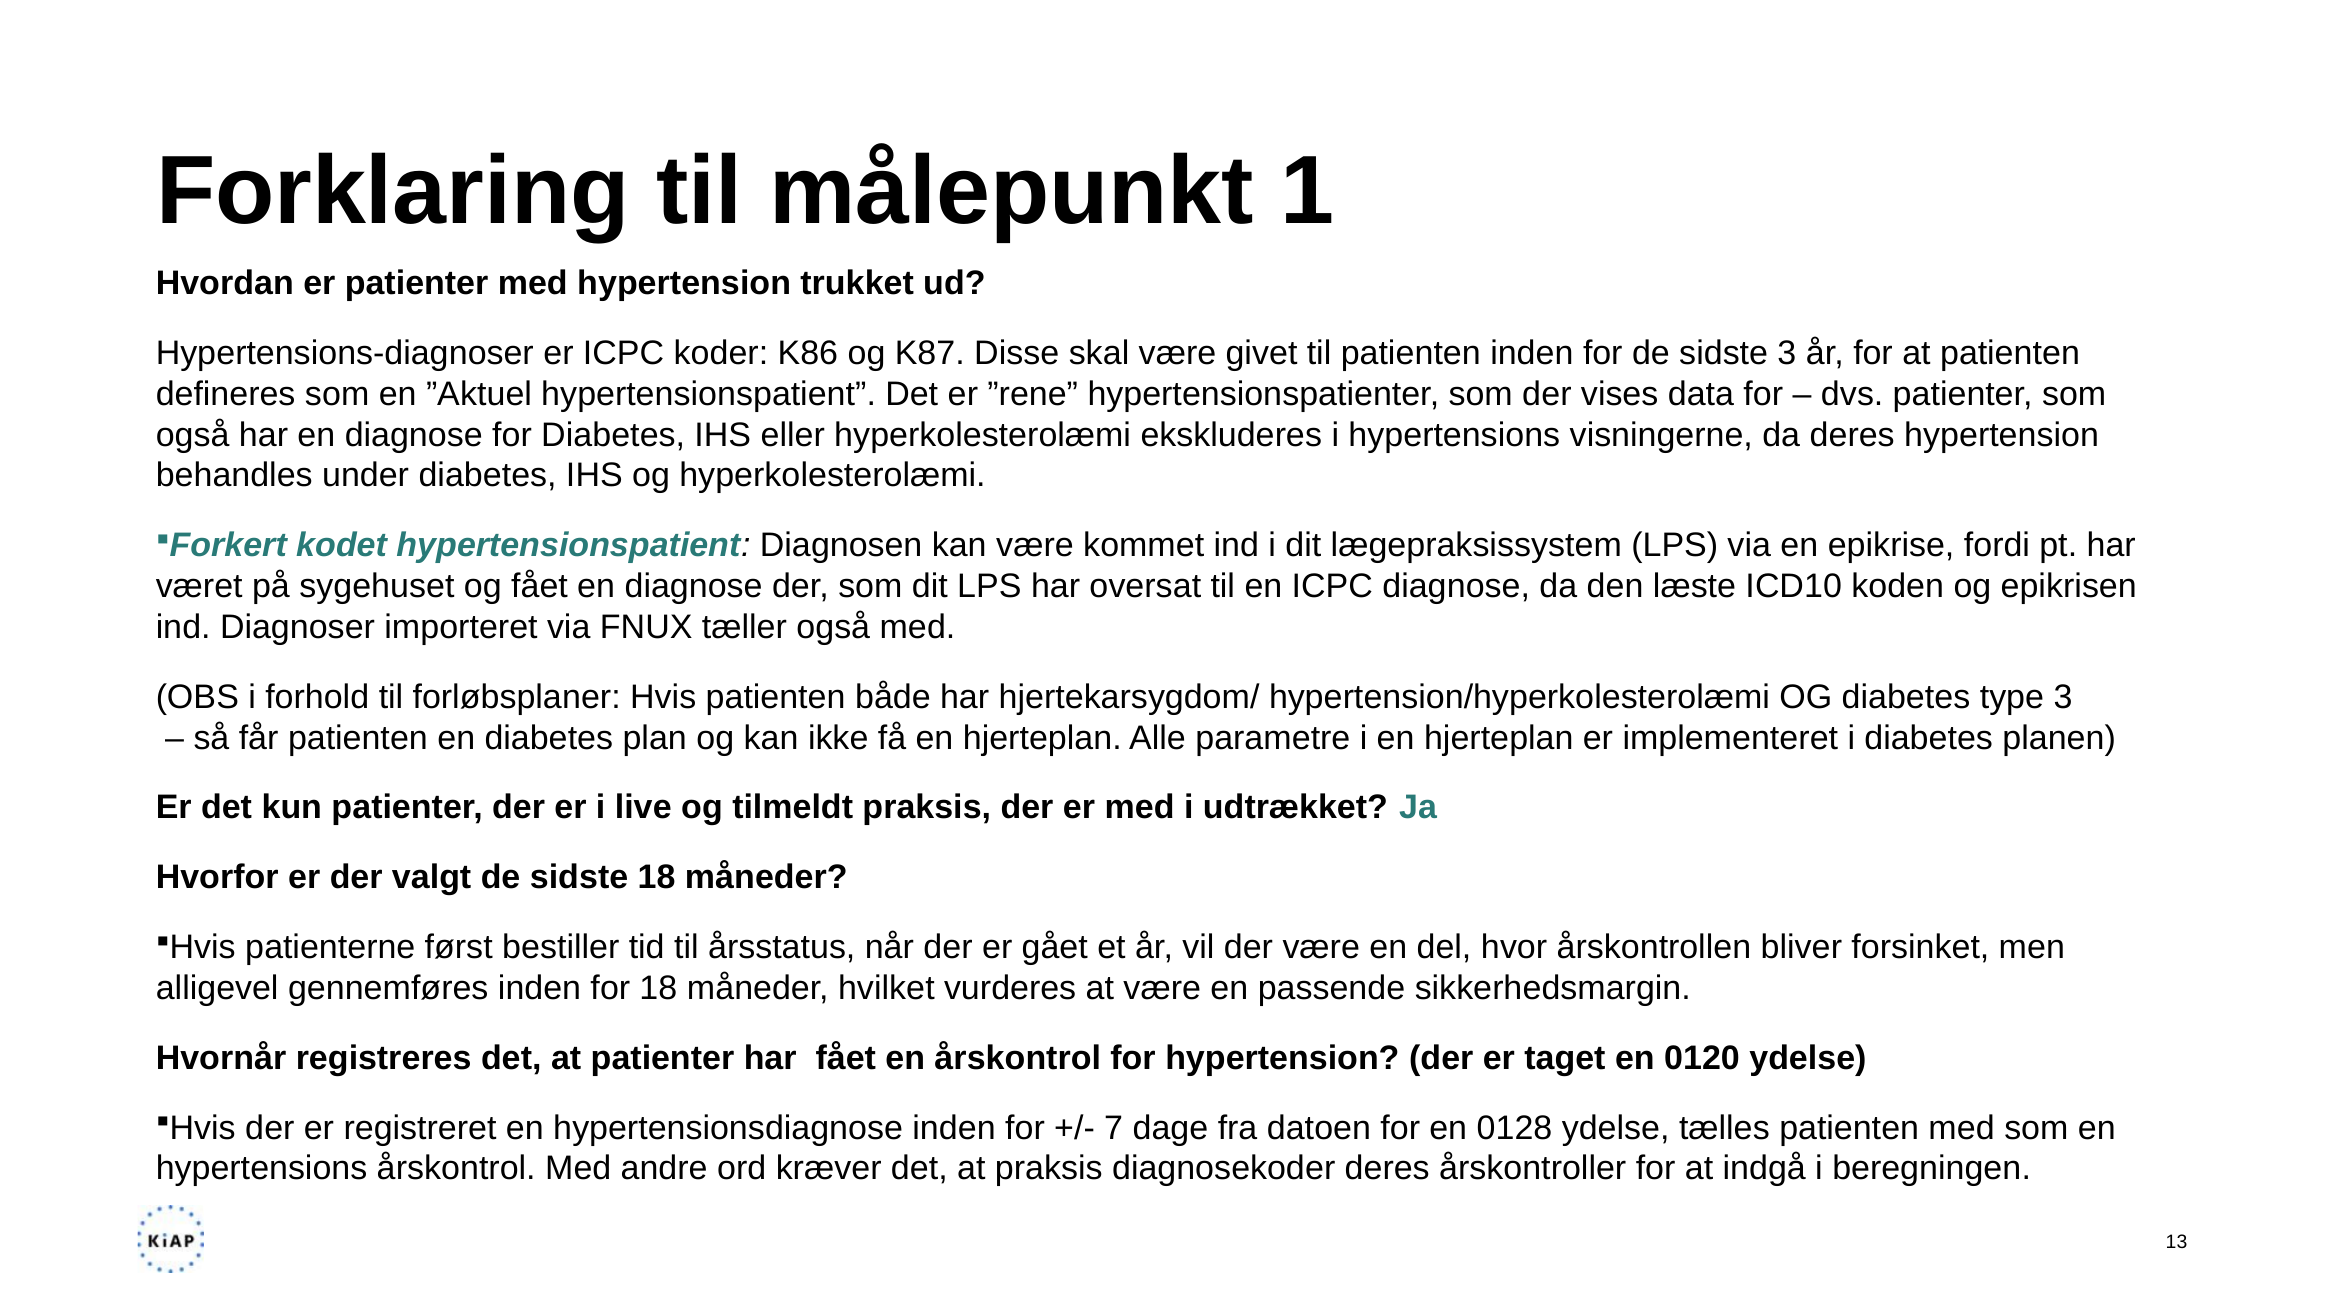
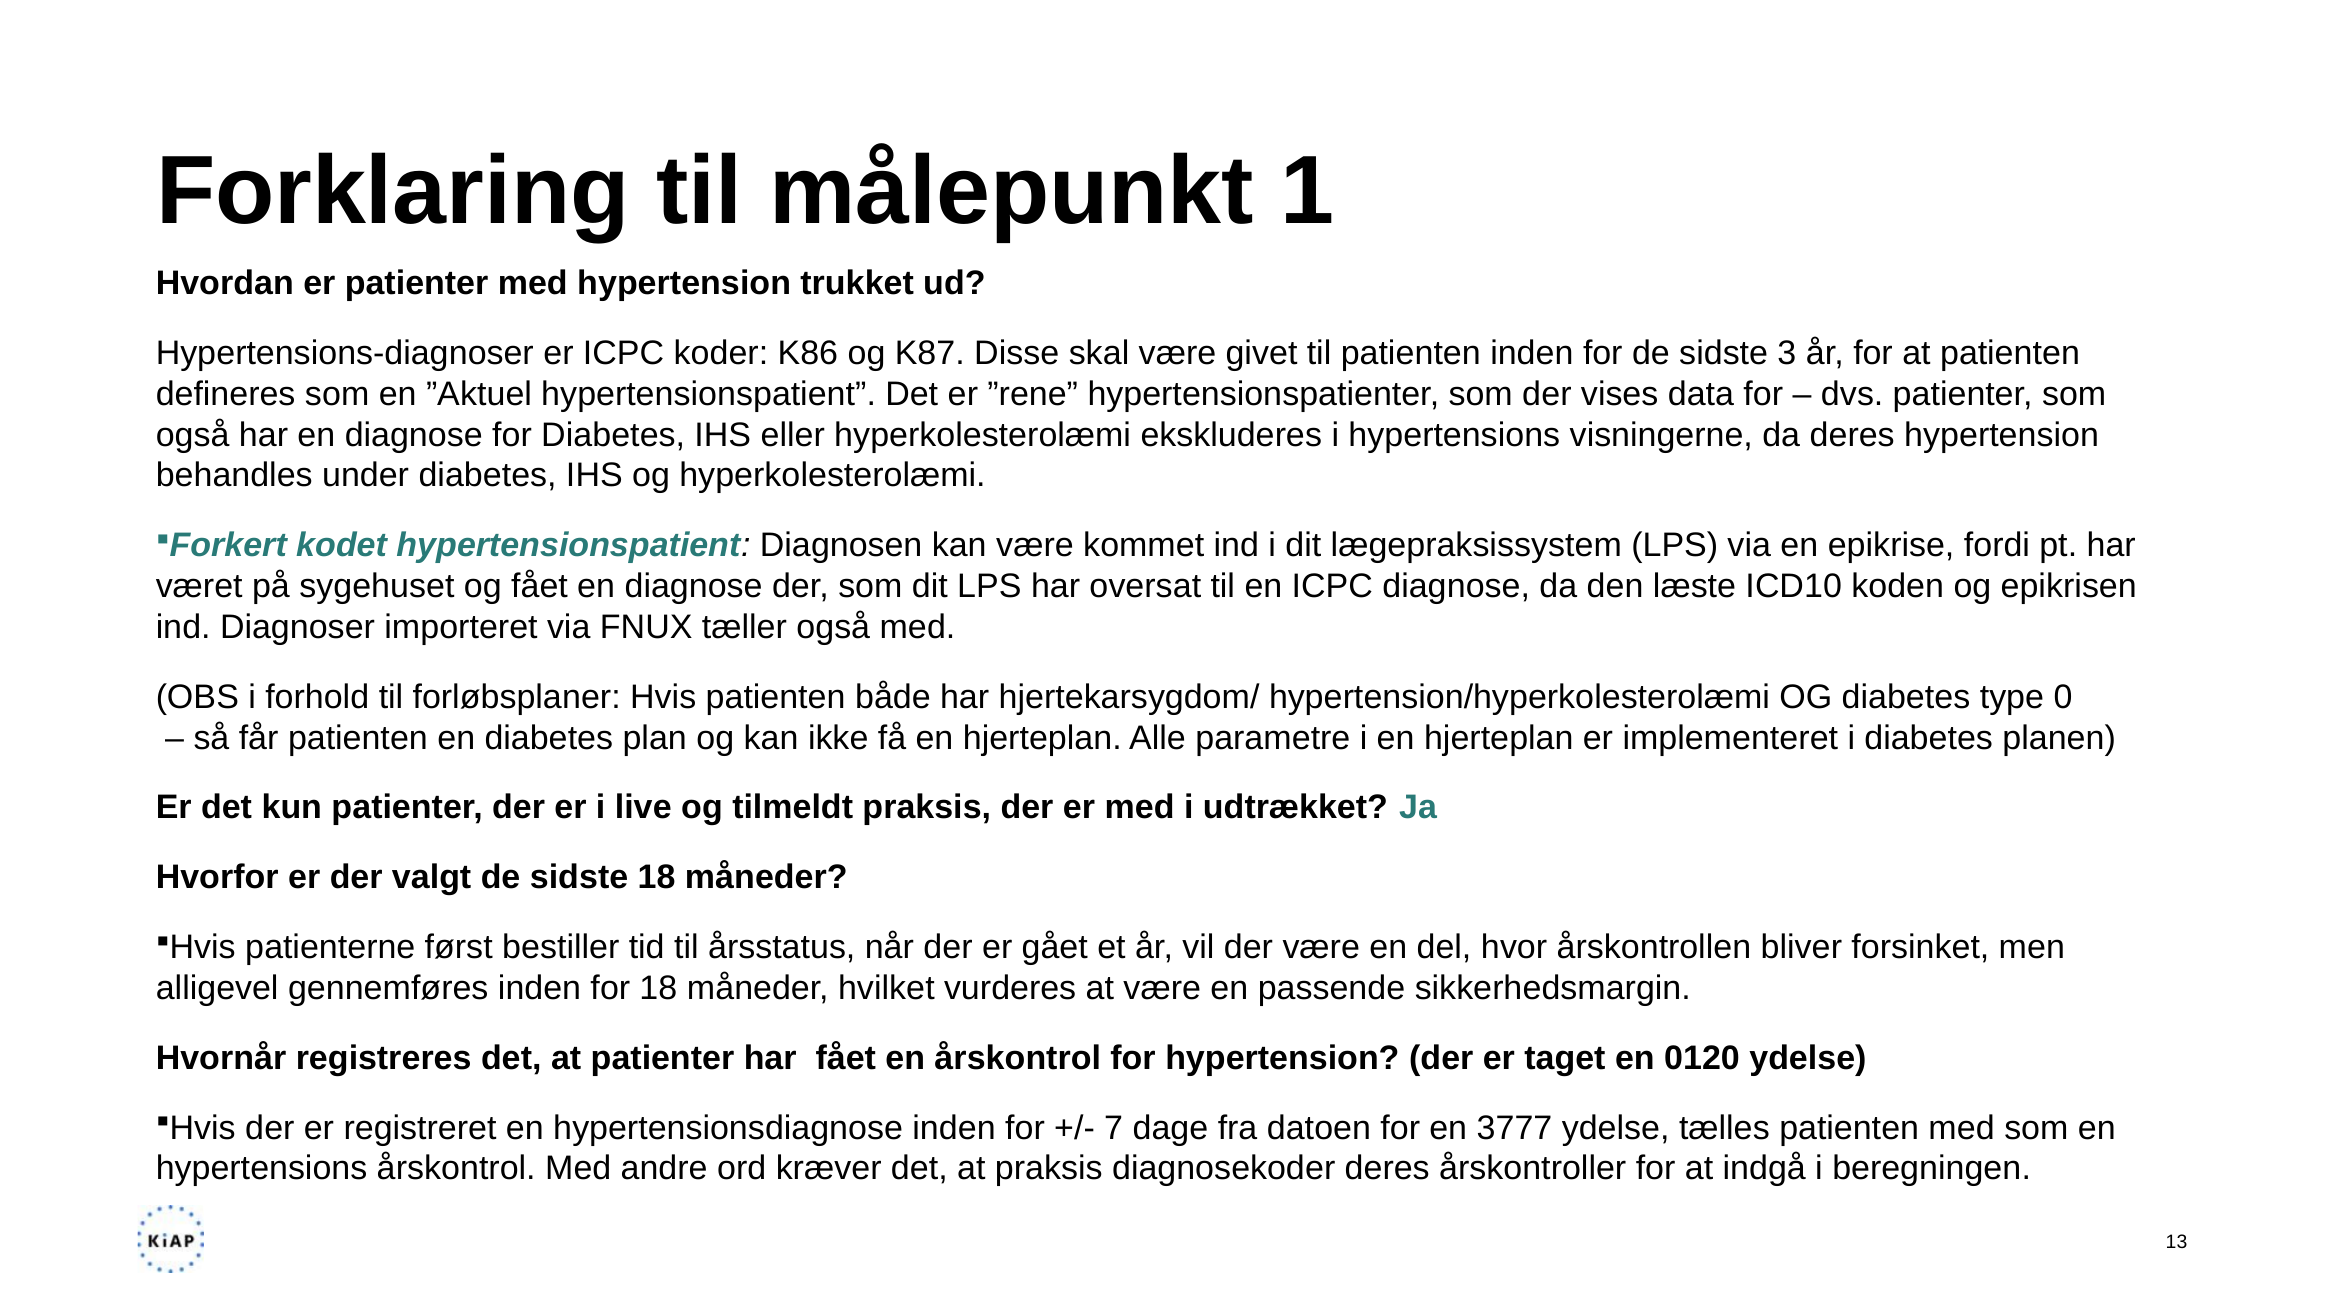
type 3: 3 -> 0
0128: 0128 -> 3777
